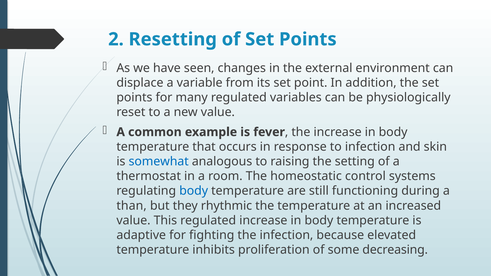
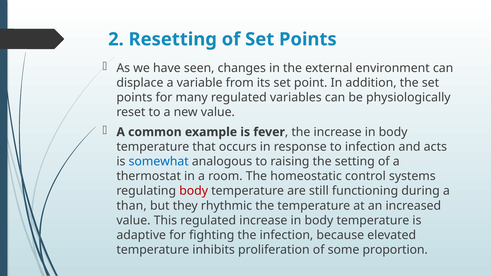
skin: skin -> acts
body at (194, 191) colour: blue -> red
decreasing: decreasing -> proportion
